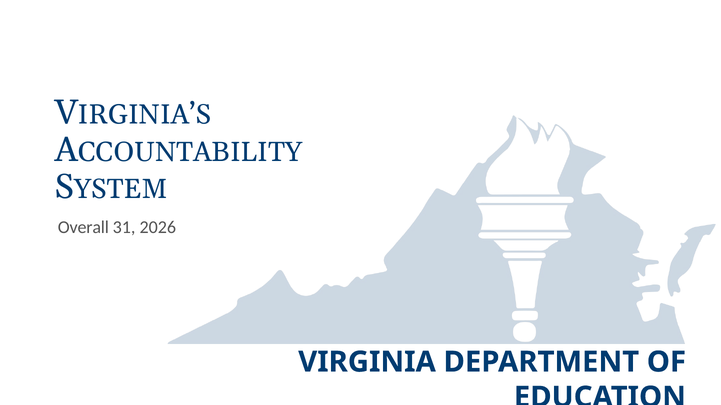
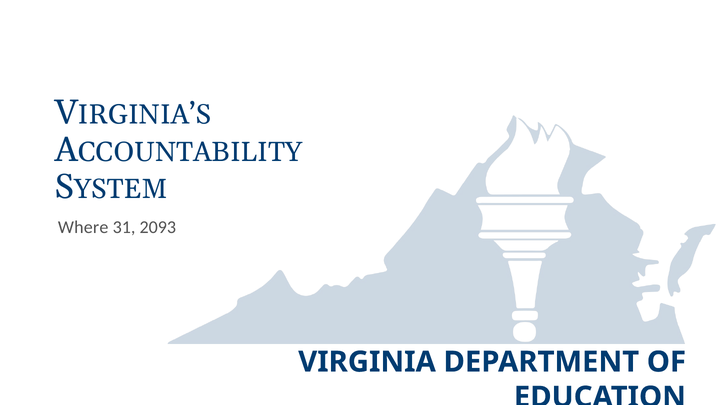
Overall: Overall -> Where
2026: 2026 -> 2093
